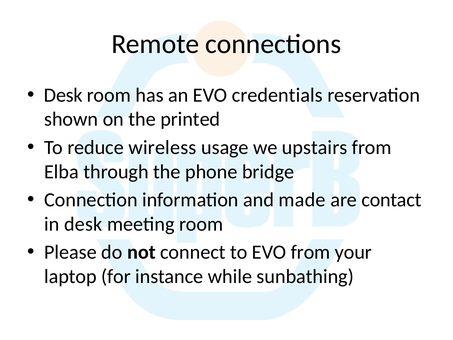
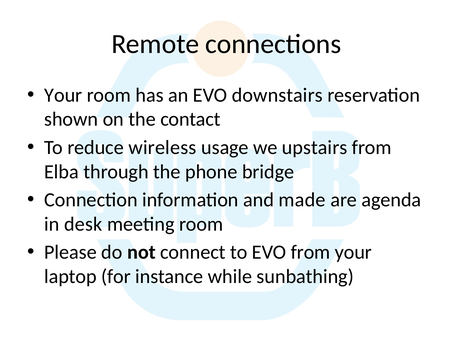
Desk at (63, 95): Desk -> Your
credentials: credentials -> downstairs
printed: printed -> contact
contact: contact -> agenda
